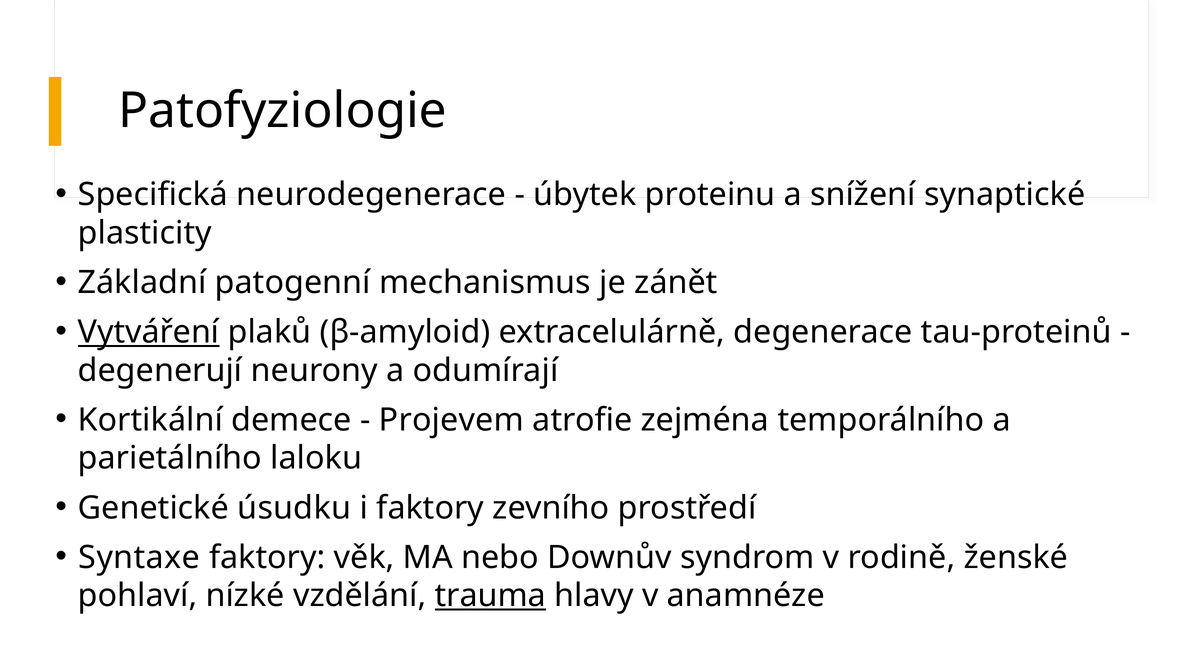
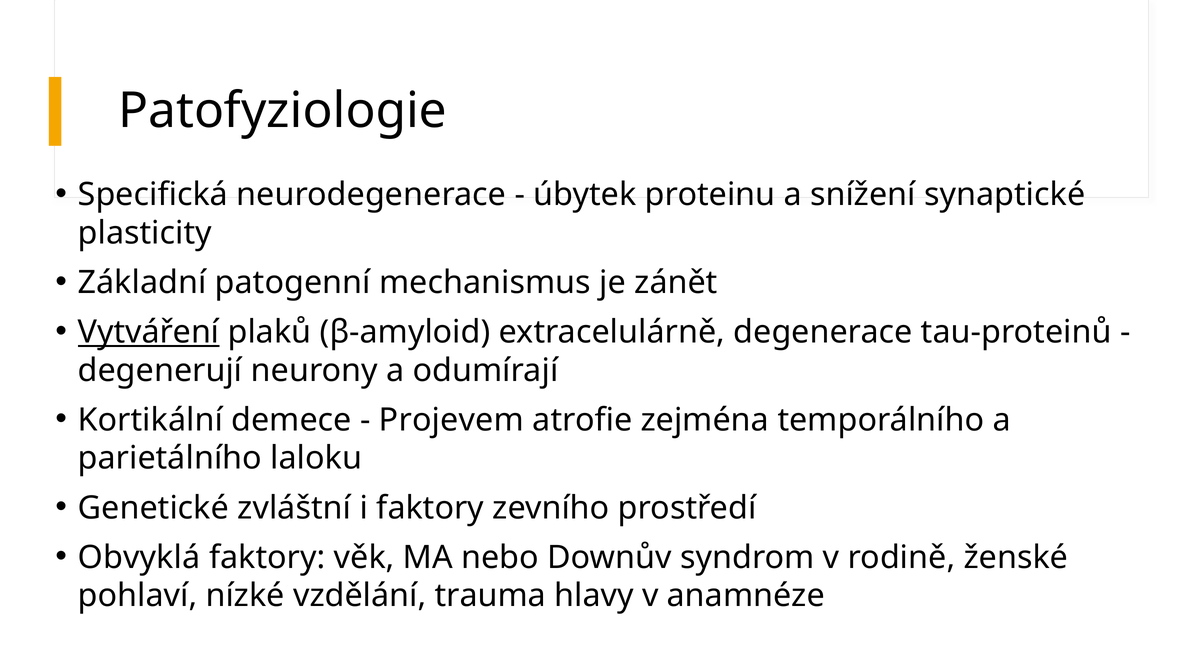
úsudku: úsudku -> zvláštní
Syntaxe: Syntaxe -> Obvyklá
trauma underline: present -> none
